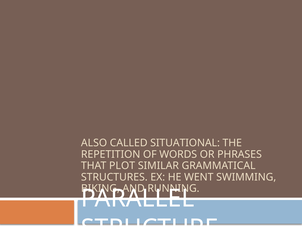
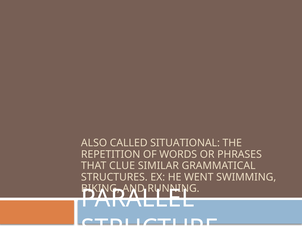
PLOT: PLOT -> CLUE
